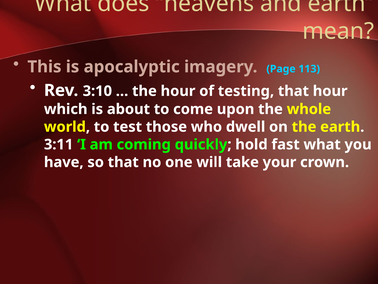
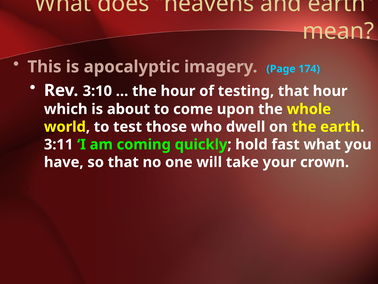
113: 113 -> 174
